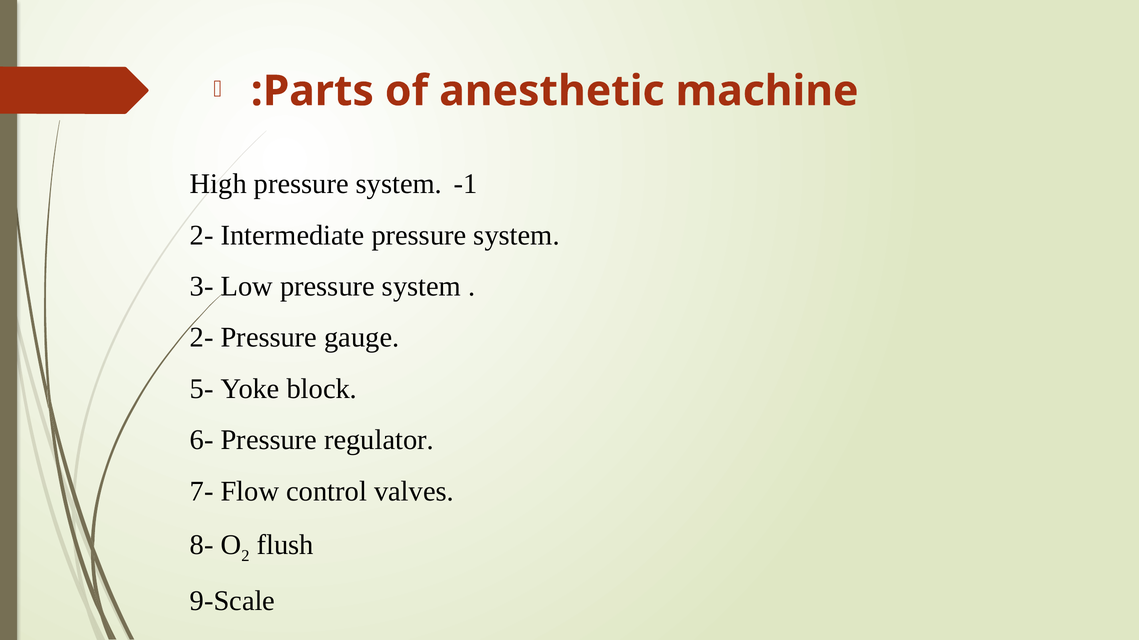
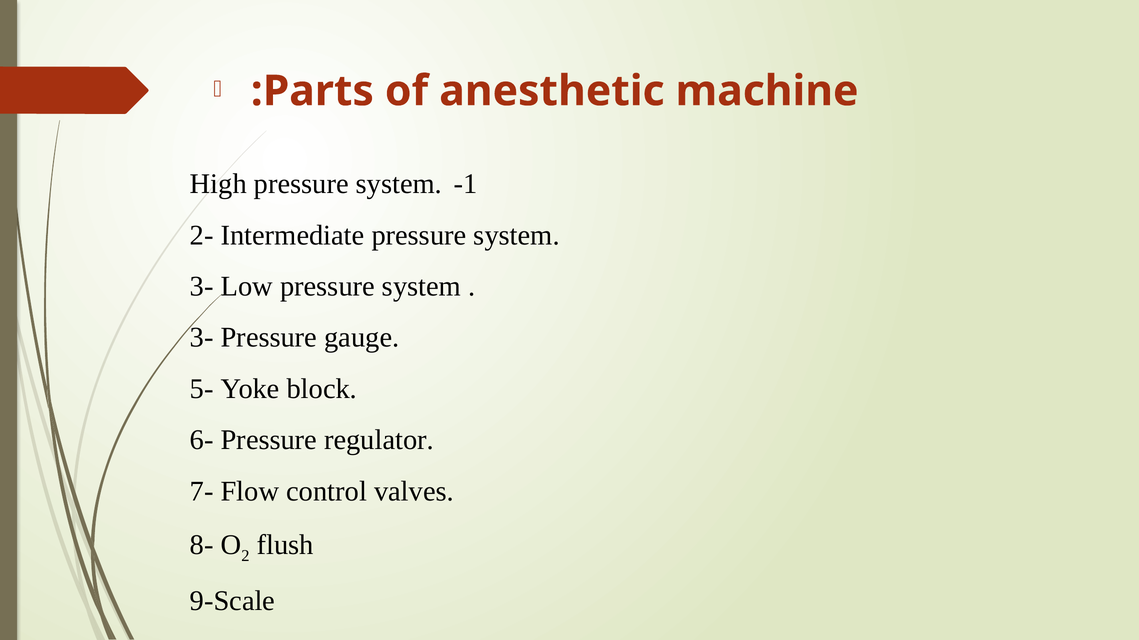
2- at (202, 338): 2- -> 3-
